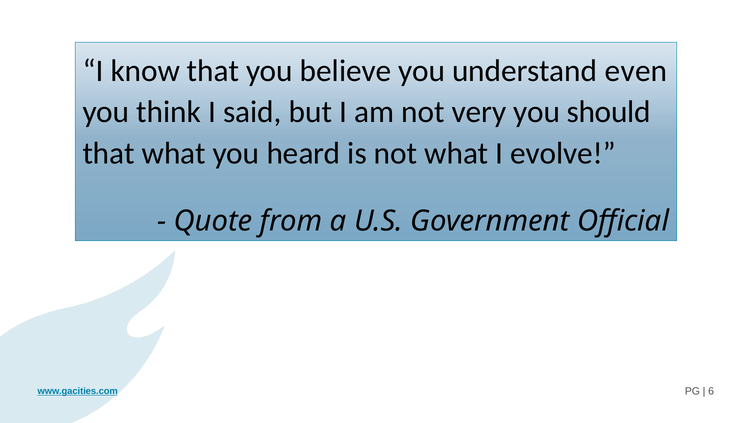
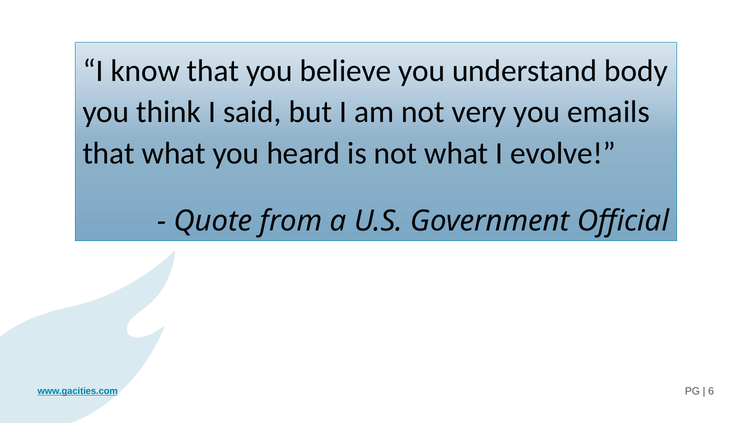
even: even -> body
should: should -> emails
